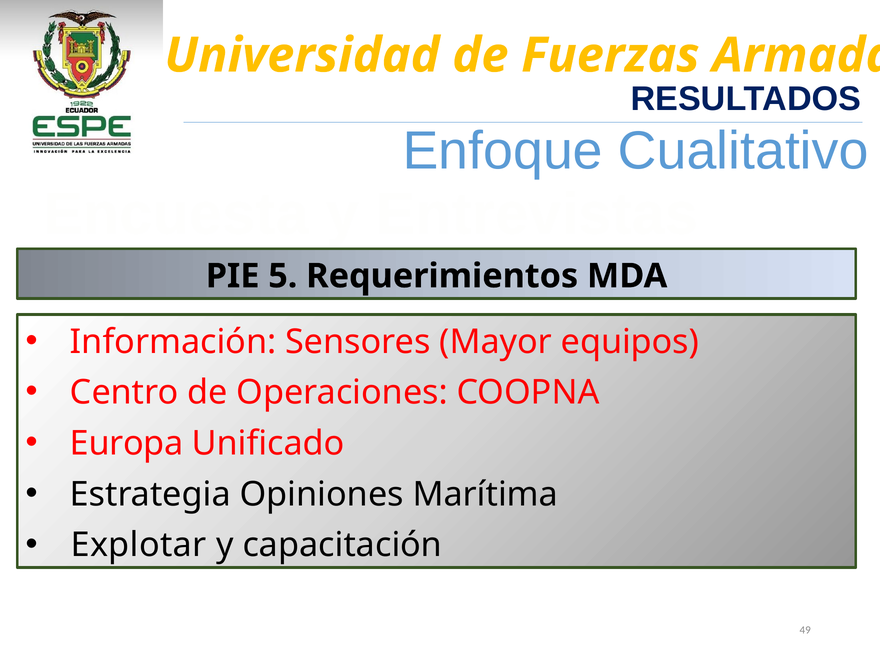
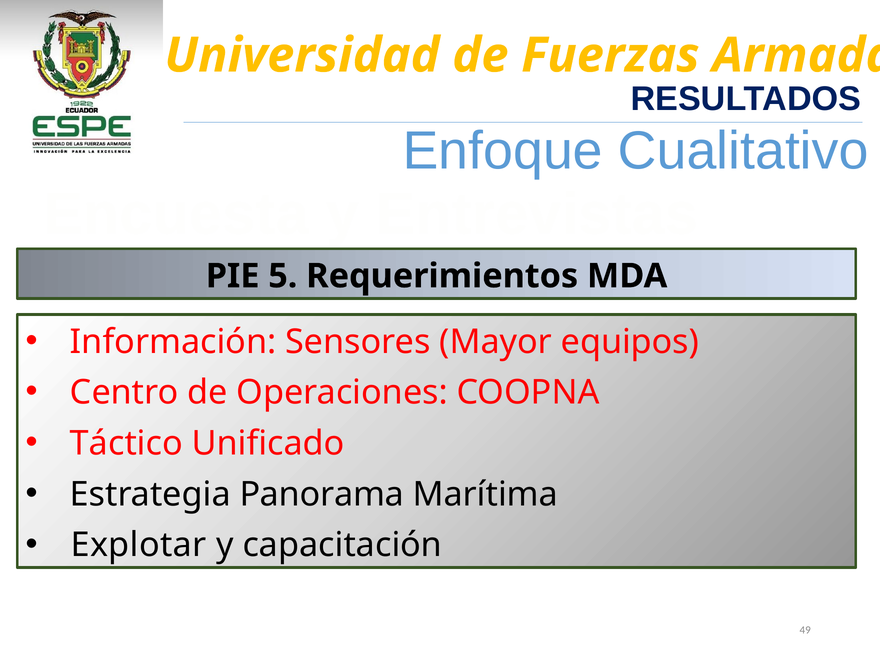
Europa: Europa -> Táctico
Opiniones: Opiniones -> Panorama
